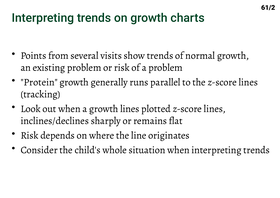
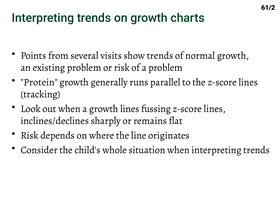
plotted: plotted -> fussing
